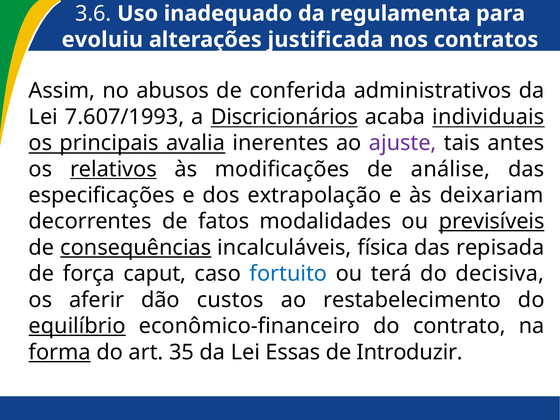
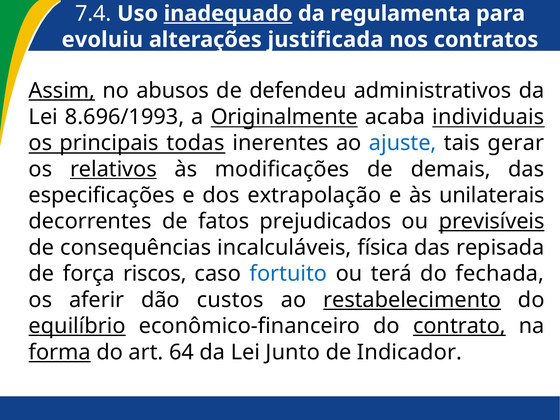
3.6: 3.6 -> 7.4
inadequado underline: none -> present
Assim underline: none -> present
conferida: conferida -> defendeu
7.607/1993: 7.607/1993 -> 8.696/1993
Discricionários: Discricionários -> Originalmente
avalia: avalia -> todas
ajuste colour: purple -> blue
antes: antes -> gerar
análise: análise -> demais
deixariam: deixariam -> unilaterais
modalidades: modalidades -> prejudicados
consequências underline: present -> none
caput: caput -> riscos
decisiva: decisiva -> fechada
restabelecimento underline: none -> present
contrato underline: none -> present
35: 35 -> 64
Essas: Essas -> Junto
Introduzir: Introduzir -> Indicador
